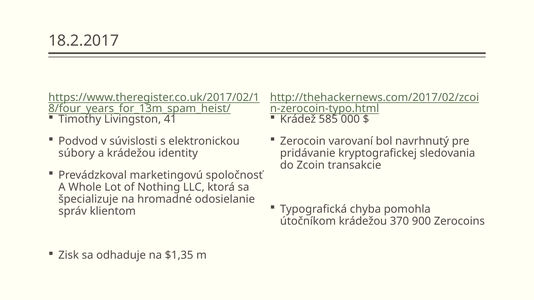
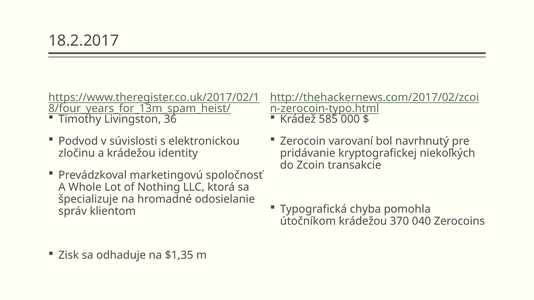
41: 41 -> 36
súbory: súbory -> zločinu
sledovania: sledovania -> niekoľkých
900: 900 -> 040
